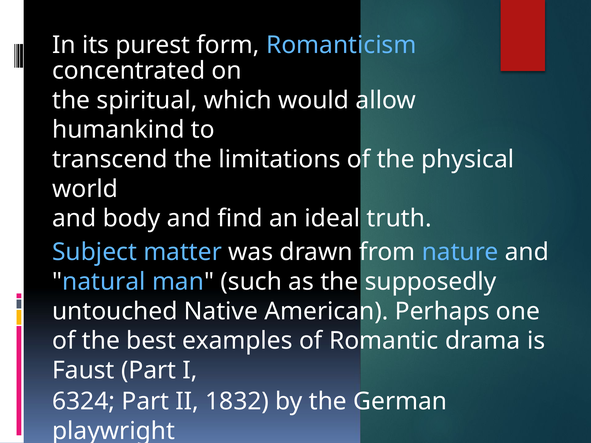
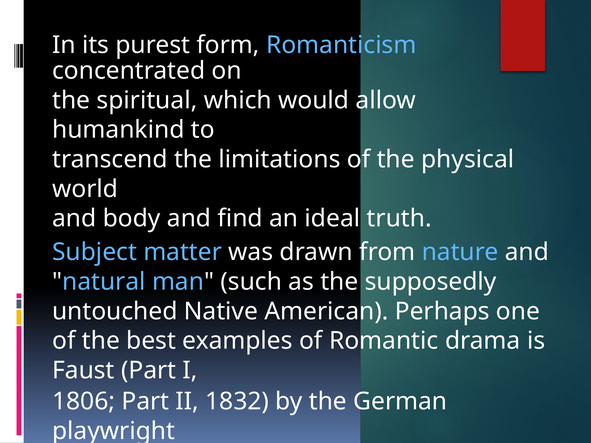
6324: 6324 -> 1806
